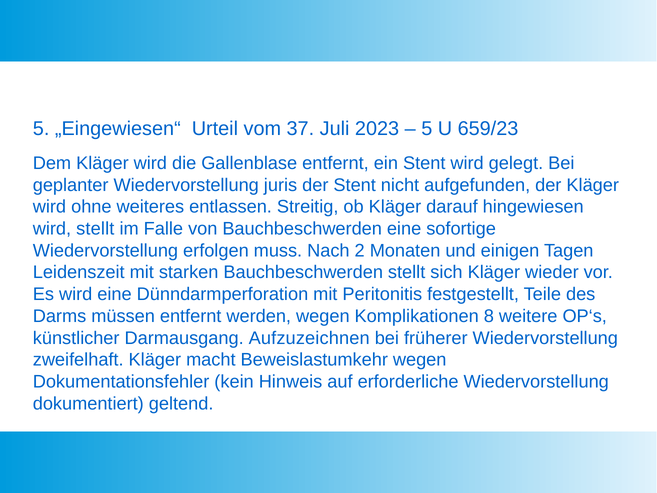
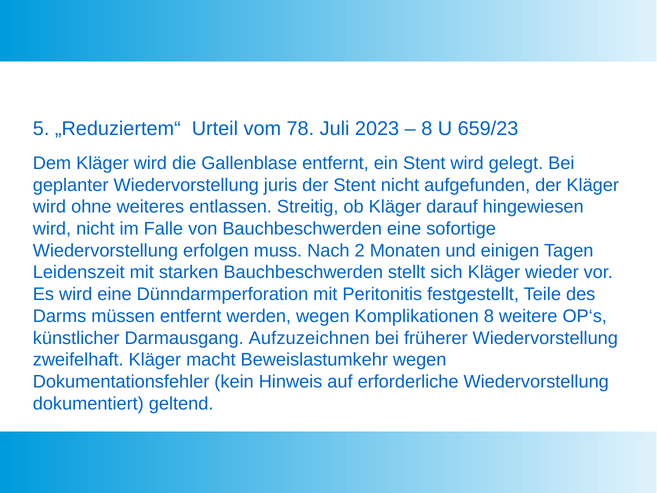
„Eingewiesen“: „Eingewiesen“ -> „Reduziertem“
37: 37 -> 78
5 at (427, 129): 5 -> 8
wird stellt: stellt -> nicht
